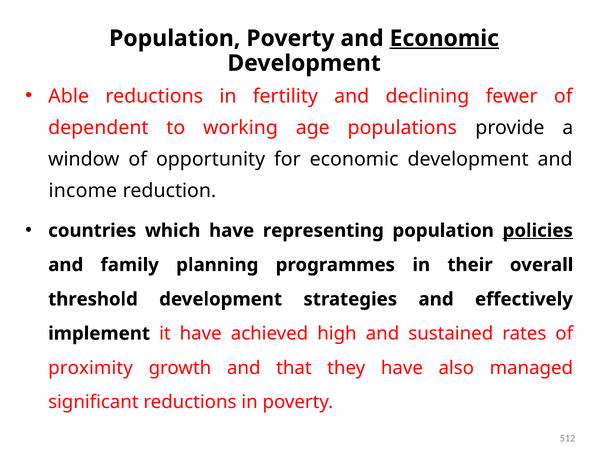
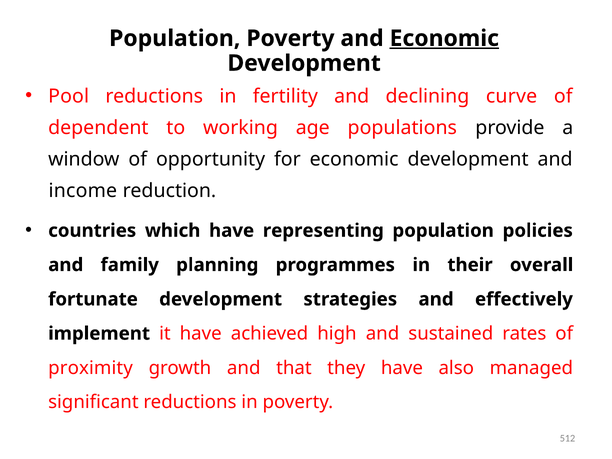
Able: Able -> Pool
fewer: fewer -> curve
policies underline: present -> none
threshold: threshold -> fortunate
